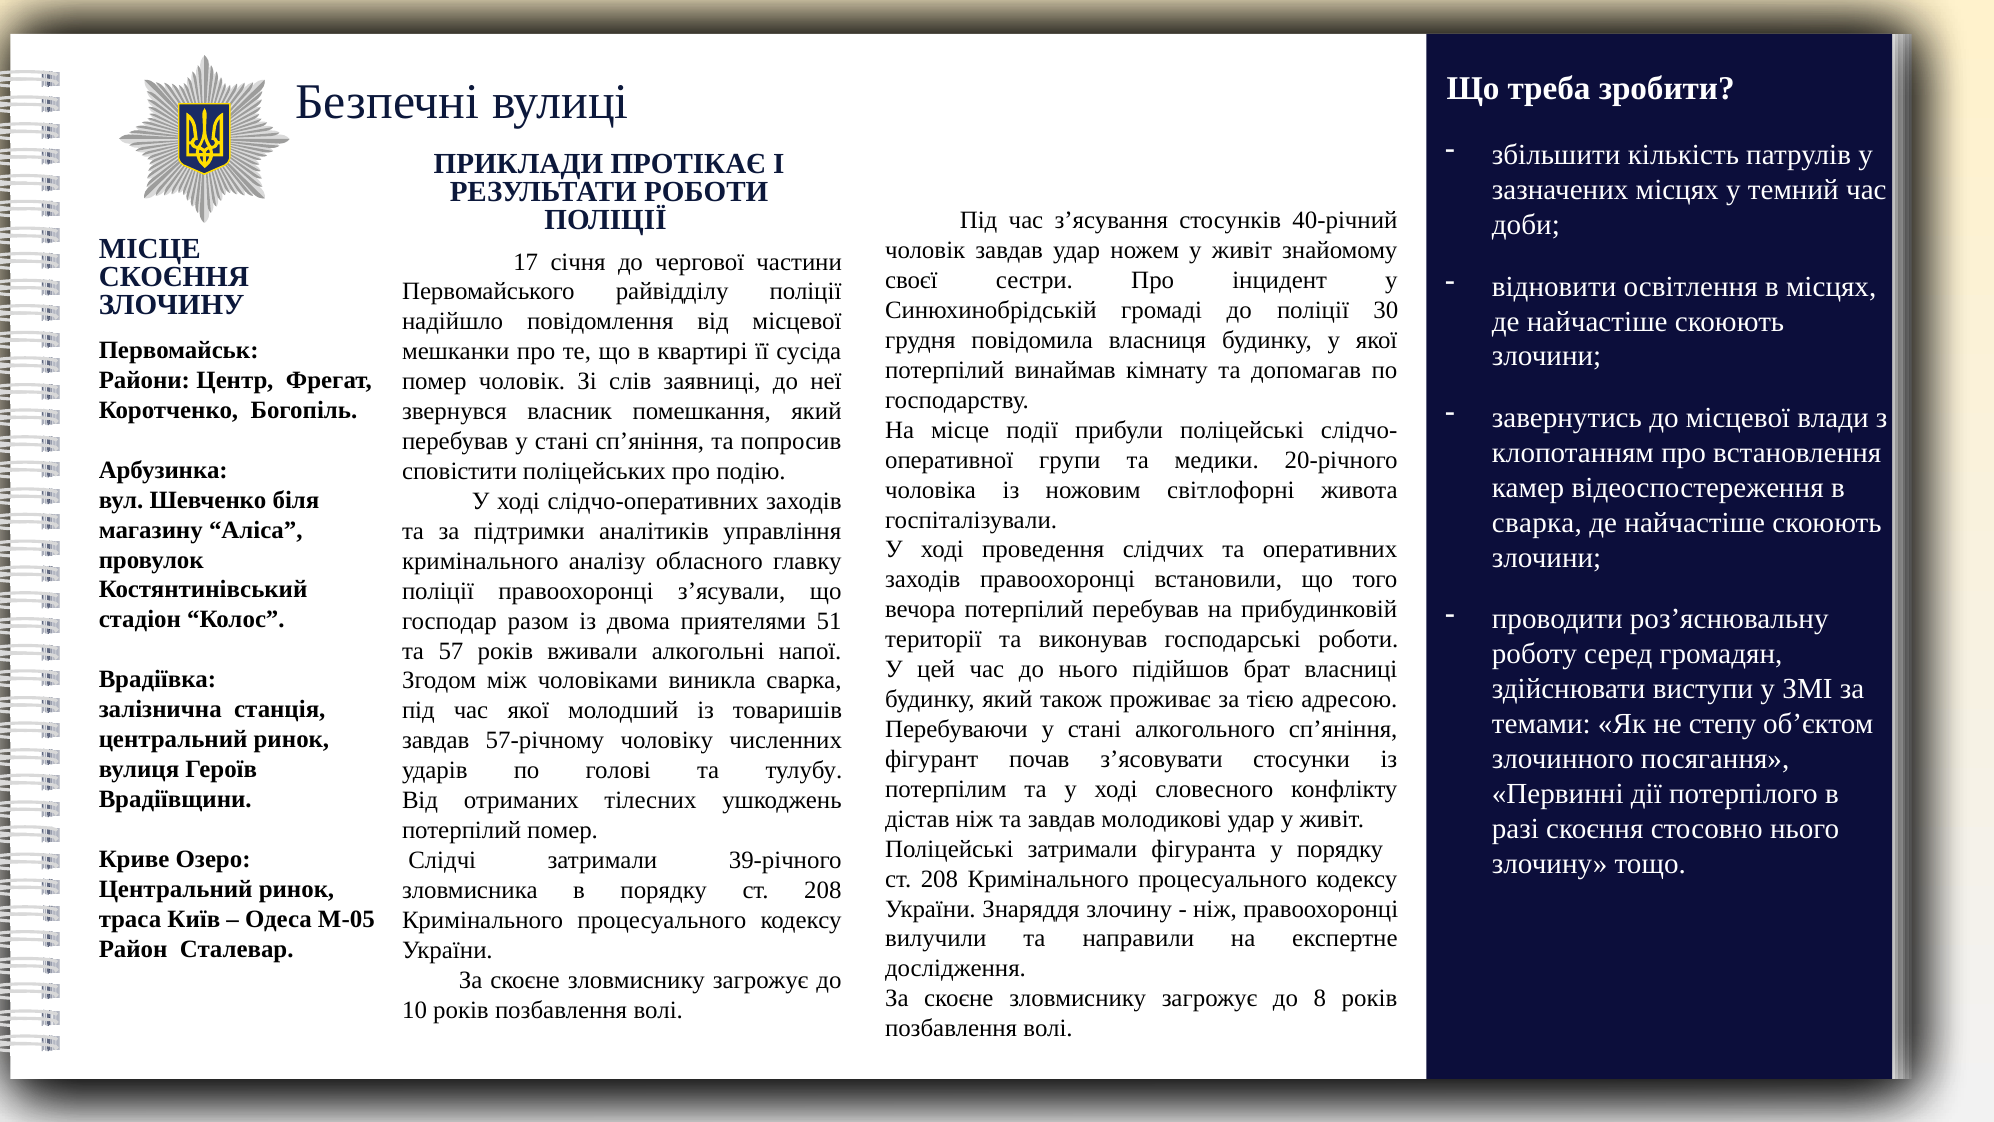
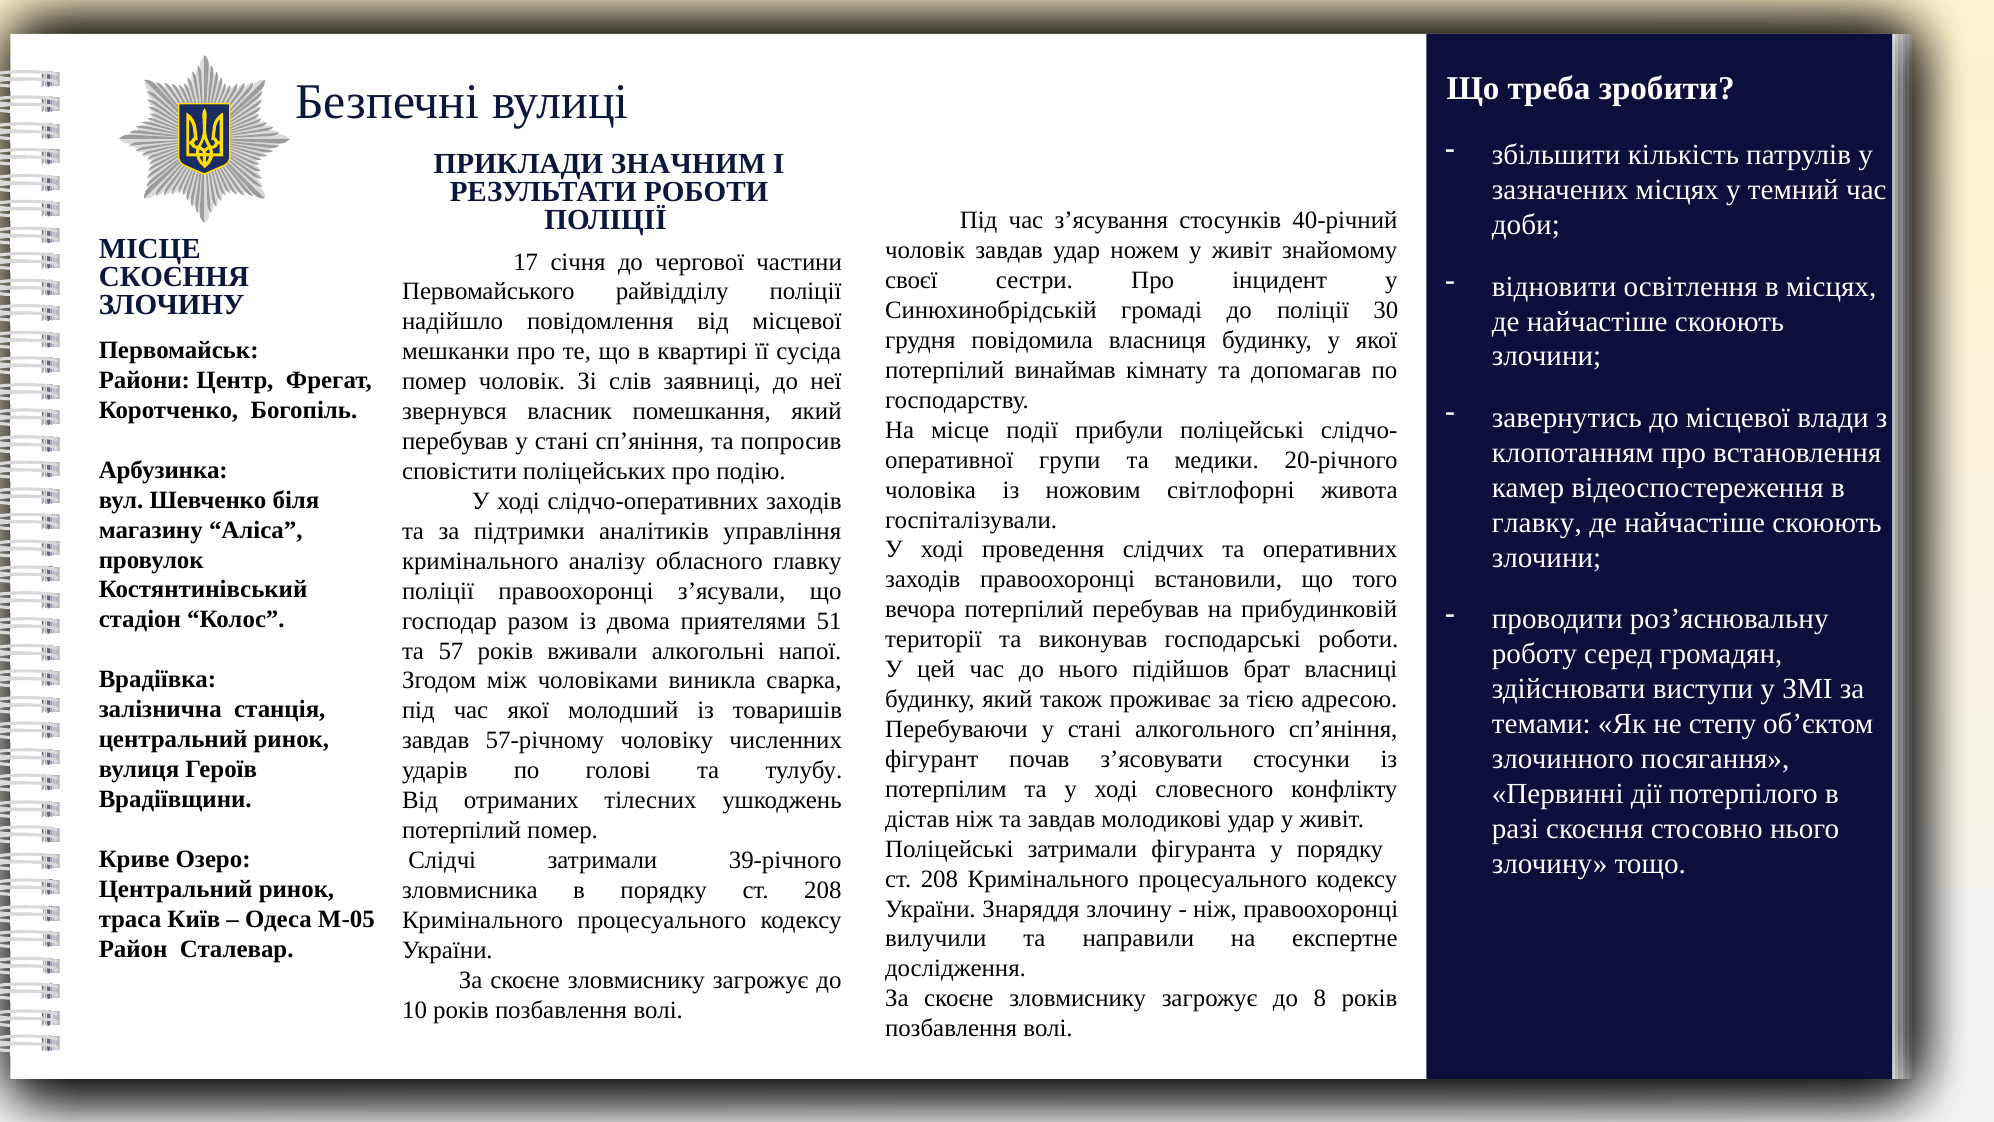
ПРОТІКАЄ: ПРОТІКАЄ -> ЗНАЧНИМ
сварка at (1537, 523): сварка -> главку
